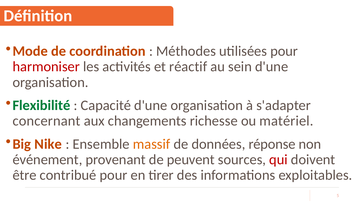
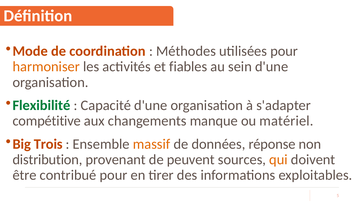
harmoniser colour: red -> orange
réactif: réactif -> fiables
concernant: concernant -> compétitive
richesse: richesse -> manque
Nike: Nike -> Trois
événement: événement -> distribution
qui colour: red -> orange
